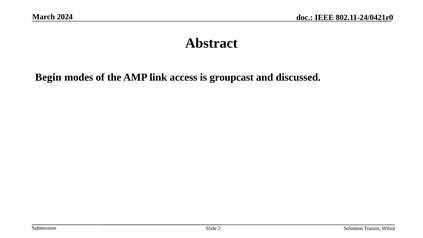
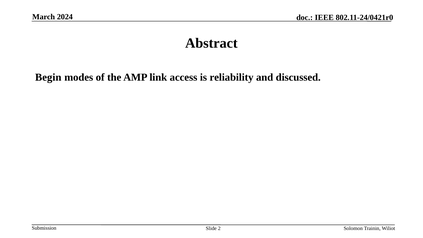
groupcast: groupcast -> reliability
